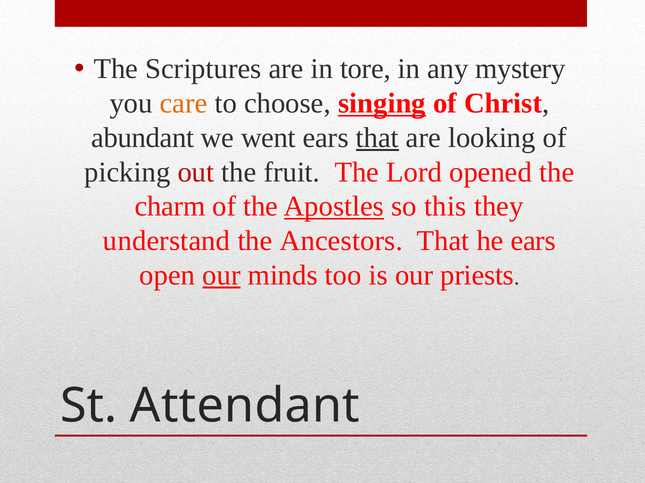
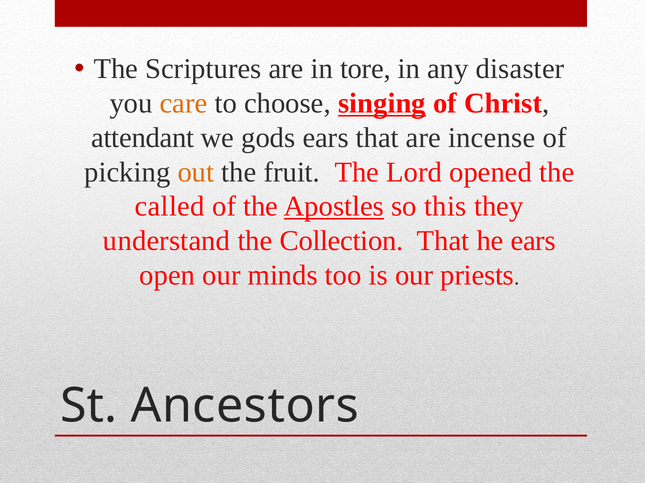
mystery: mystery -> disaster
abundant: abundant -> attendant
went: went -> gods
that at (377, 138) underline: present -> none
looking: looking -> incense
out colour: red -> orange
charm: charm -> called
Ancestors: Ancestors -> Collection
our at (221, 276) underline: present -> none
Attendant: Attendant -> Ancestors
